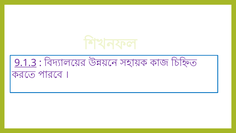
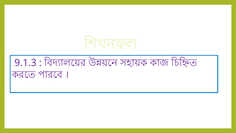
9.1.3 underline: present -> none
